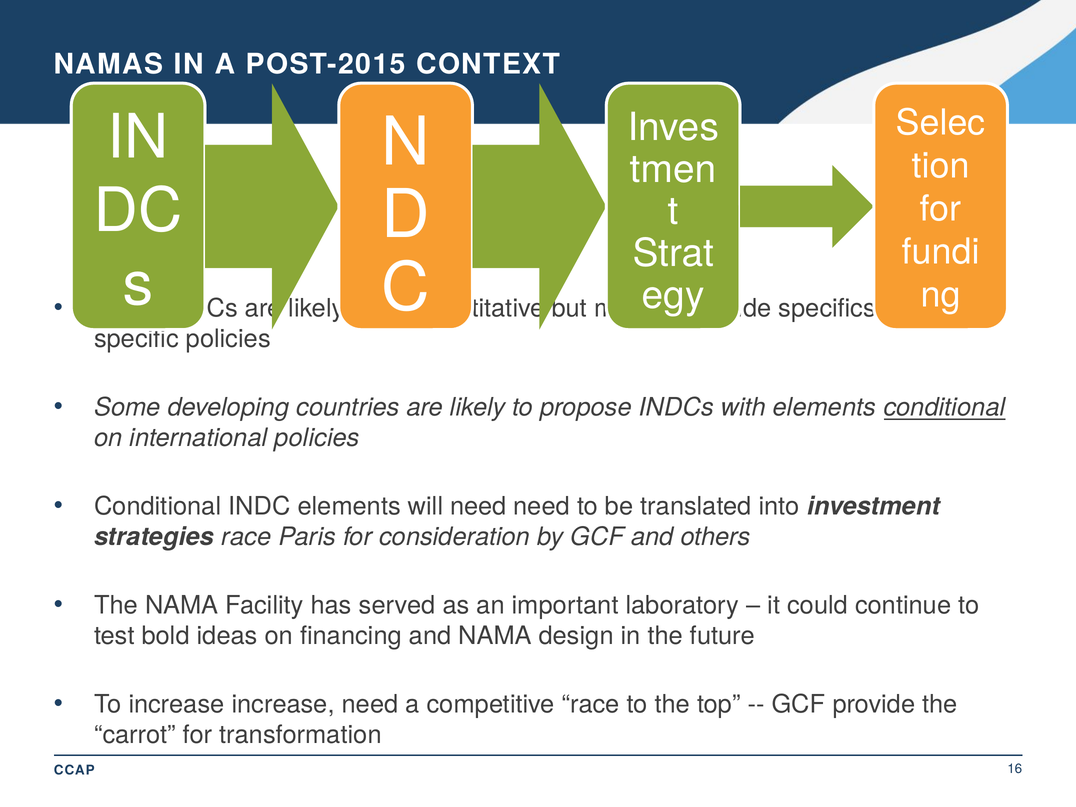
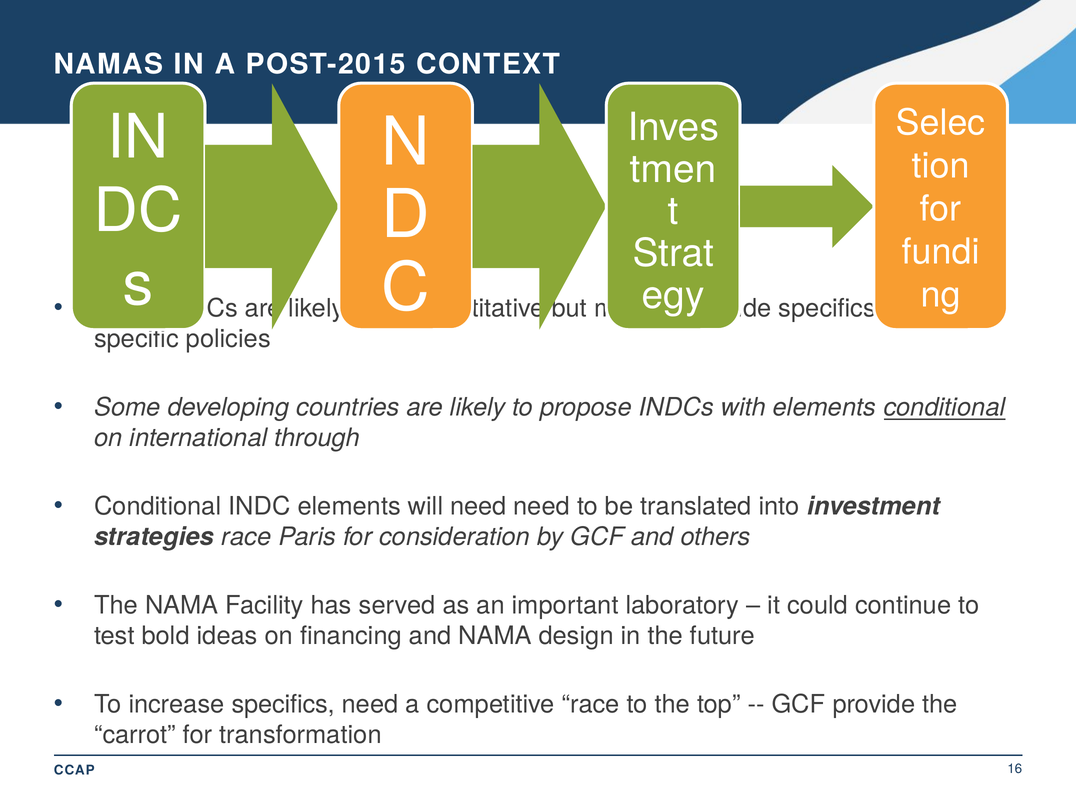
international policies: policies -> through
increase increase: increase -> specifics
